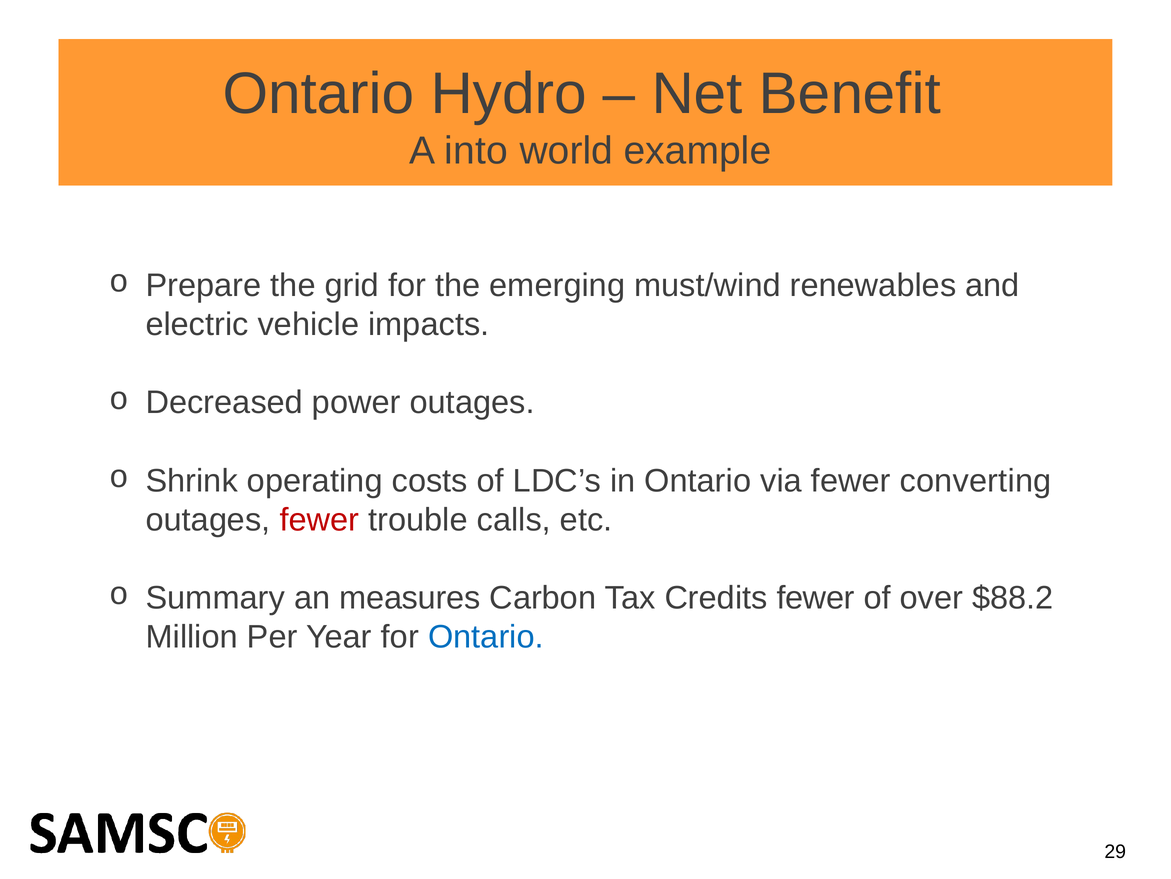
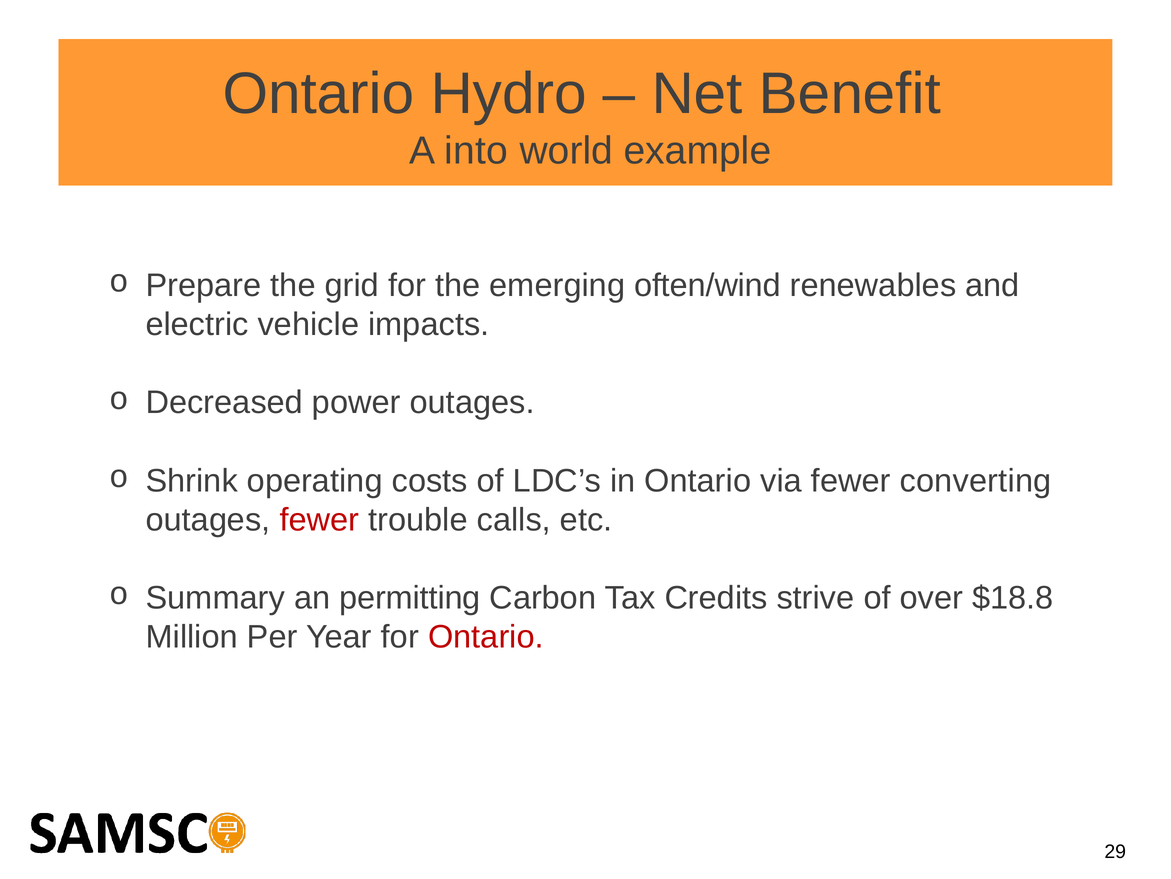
must/wind: must/wind -> often/wind
measures: measures -> permitting
Credits fewer: fewer -> strive
$88.2: $88.2 -> $18.8
Ontario at (486, 637) colour: blue -> red
